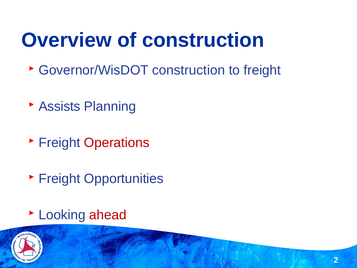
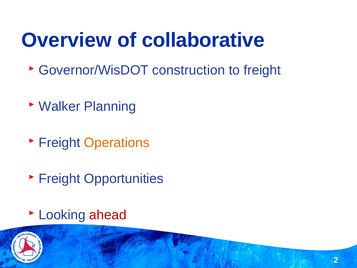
of construction: construction -> collaborative
Assists: Assists -> Walker
Operations colour: red -> orange
